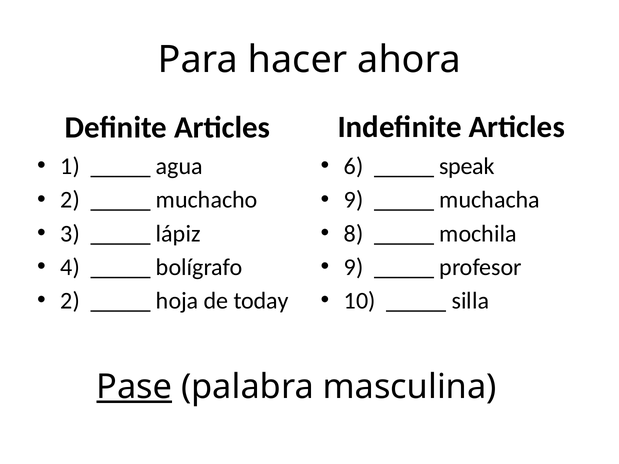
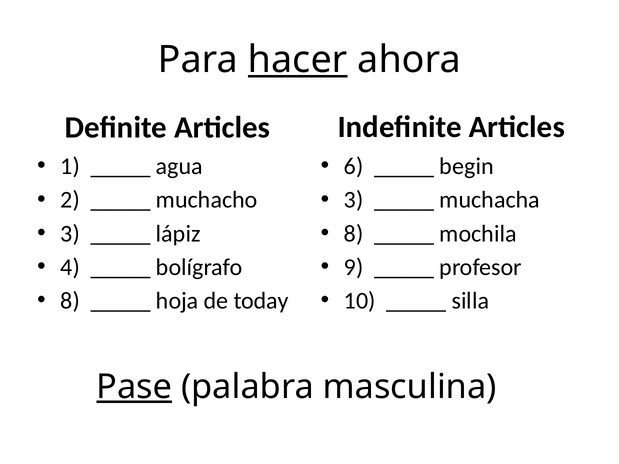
hacer underline: none -> present
speak: speak -> begin
9 at (354, 200): 9 -> 3
2 at (70, 301): 2 -> 8
